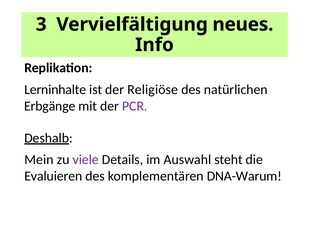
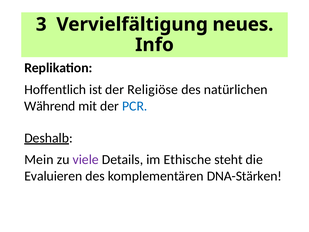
Lerninhalte: Lerninhalte -> Hoffentlich
Erbgänge: Erbgänge -> Während
PCR colour: purple -> blue
Auswahl: Auswahl -> Ethische
DNA-Warum: DNA-Warum -> DNA-Stärken
